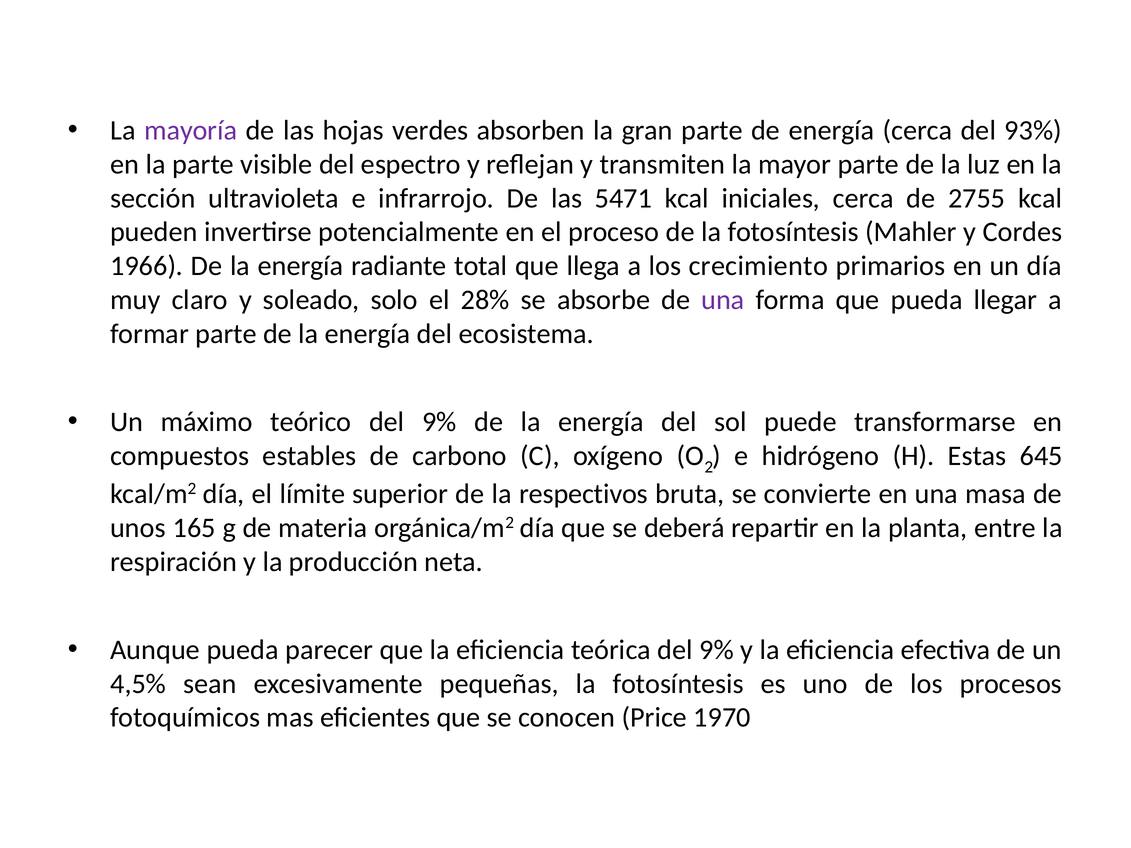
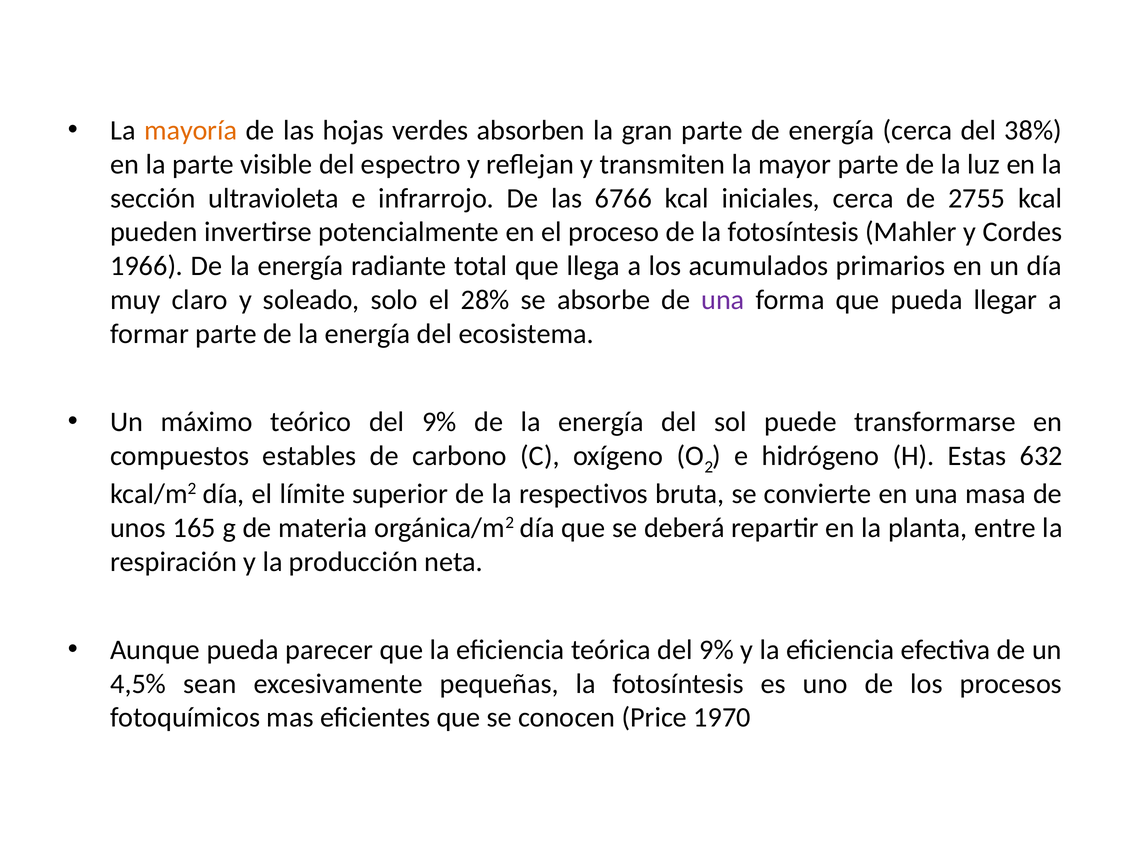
mayoría colour: purple -> orange
93%: 93% -> 38%
5471: 5471 -> 6766
crecimiento: crecimiento -> acumulados
645: 645 -> 632
